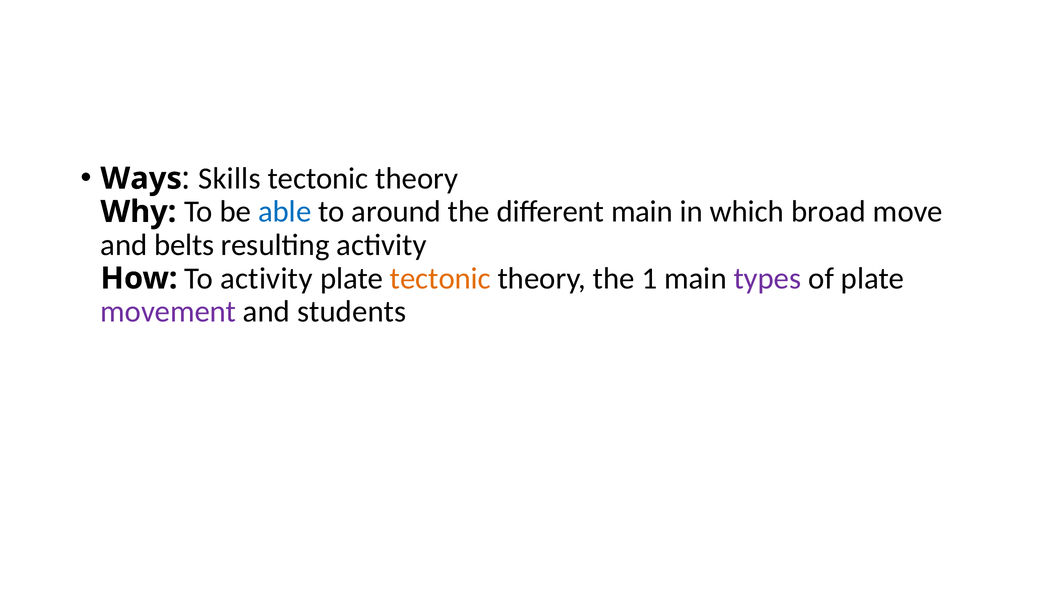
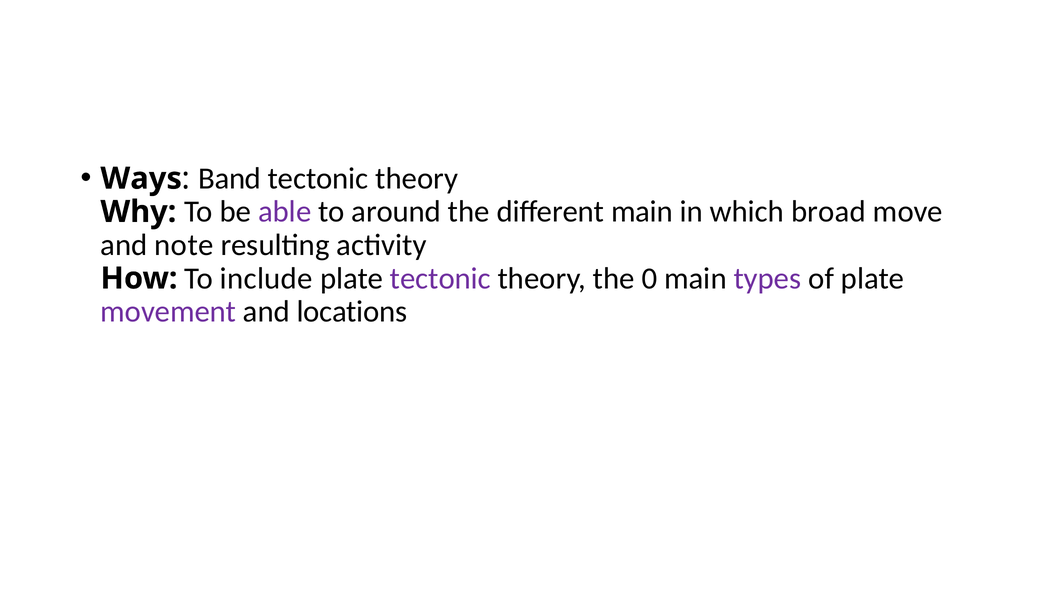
Skills: Skills -> Band
able colour: blue -> purple
belts: belts -> note
To activity: activity -> include
tectonic at (440, 279) colour: orange -> purple
1: 1 -> 0
students: students -> locations
